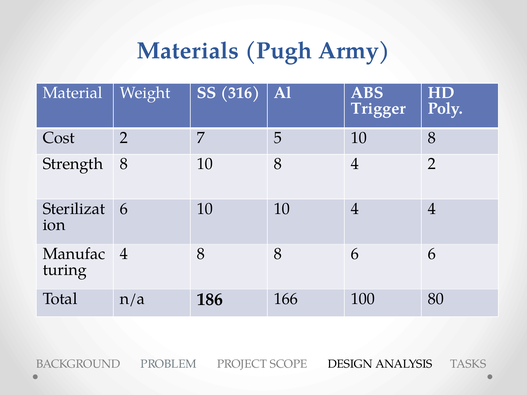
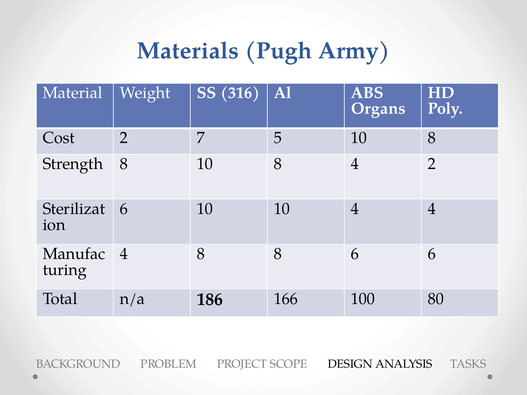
Trigger: Trigger -> Organs
